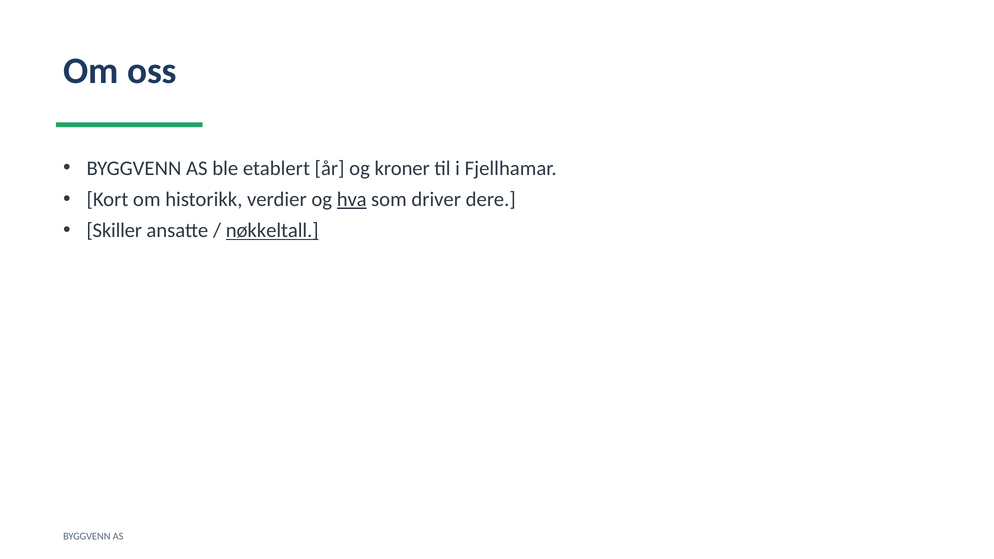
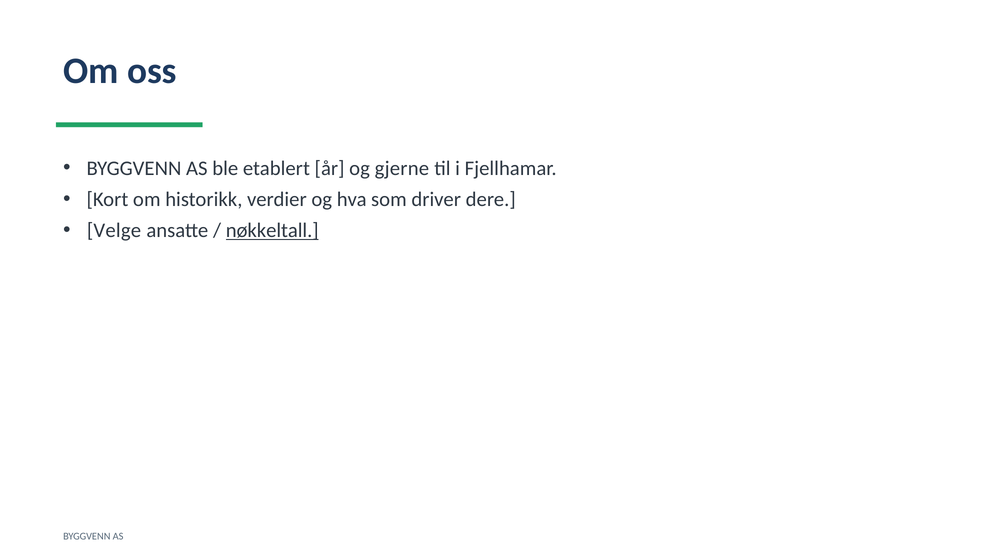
kroner: kroner -> gjerne
hva underline: present -> none
Skiller: Skiller -> Velge
